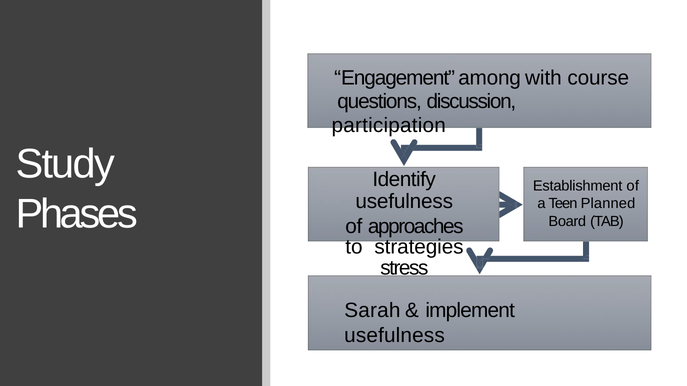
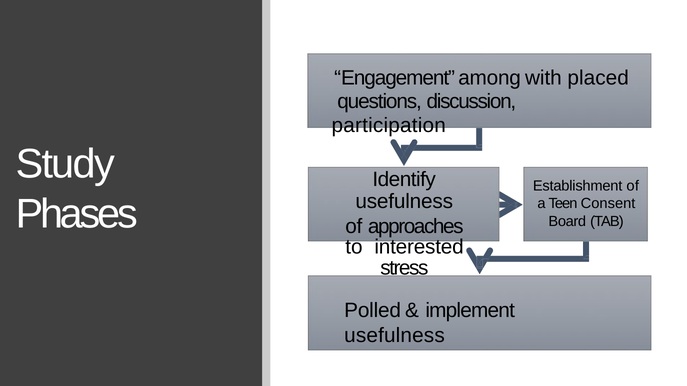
course: course -> placed
Planned: Planned -> Consent
strategies: strategies -> interested
Sarah: Sarah -> Polled
